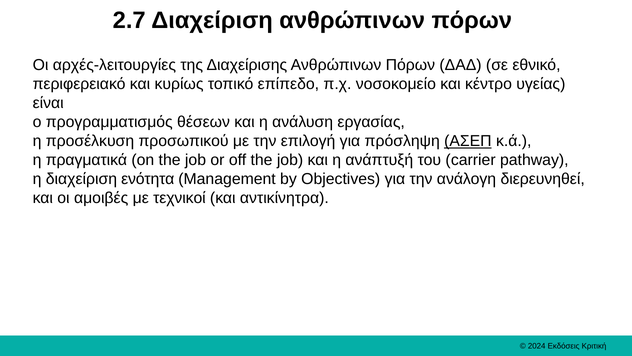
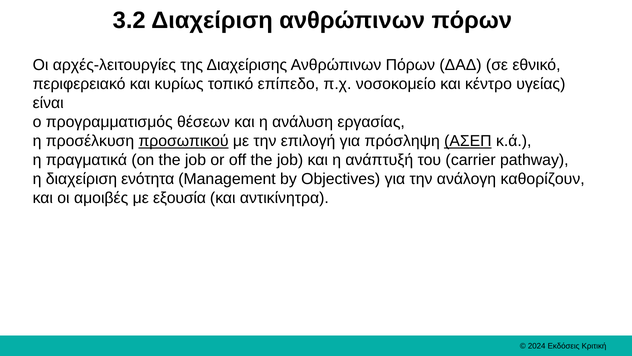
2.7: 2.7 -> 3.2
προσωπικού underline: none -> present
διερευνηθεί: διερευνηθεί -> καθορίζουν
τεχνικοί: τεχνικοί -> εξουσία
